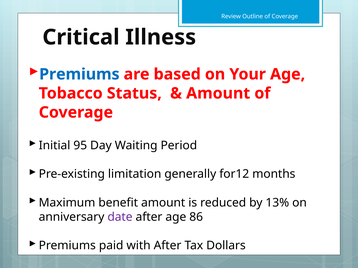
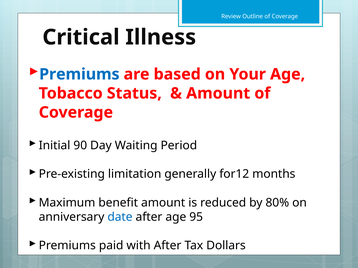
95: 95 -> 90
13%: 13% -> 80%
date colour: purple -> blue
86: 86 -> 95
